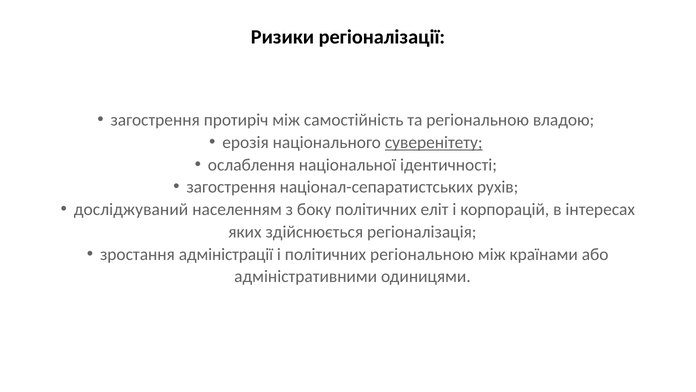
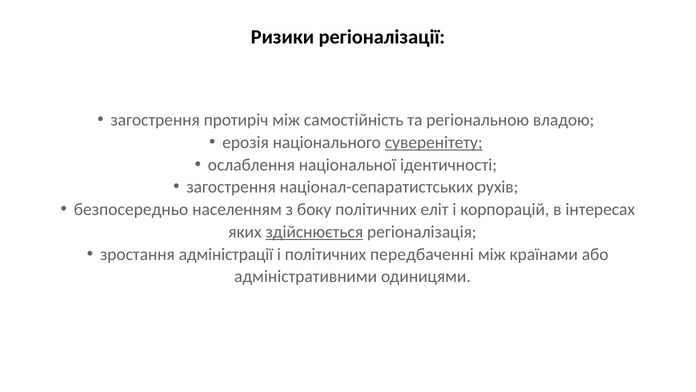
досліджуваний: досліджуваний -> безпосередньо
здійснюється underline: none -> present
політичних регіональною: регіональною -> передбаченні
